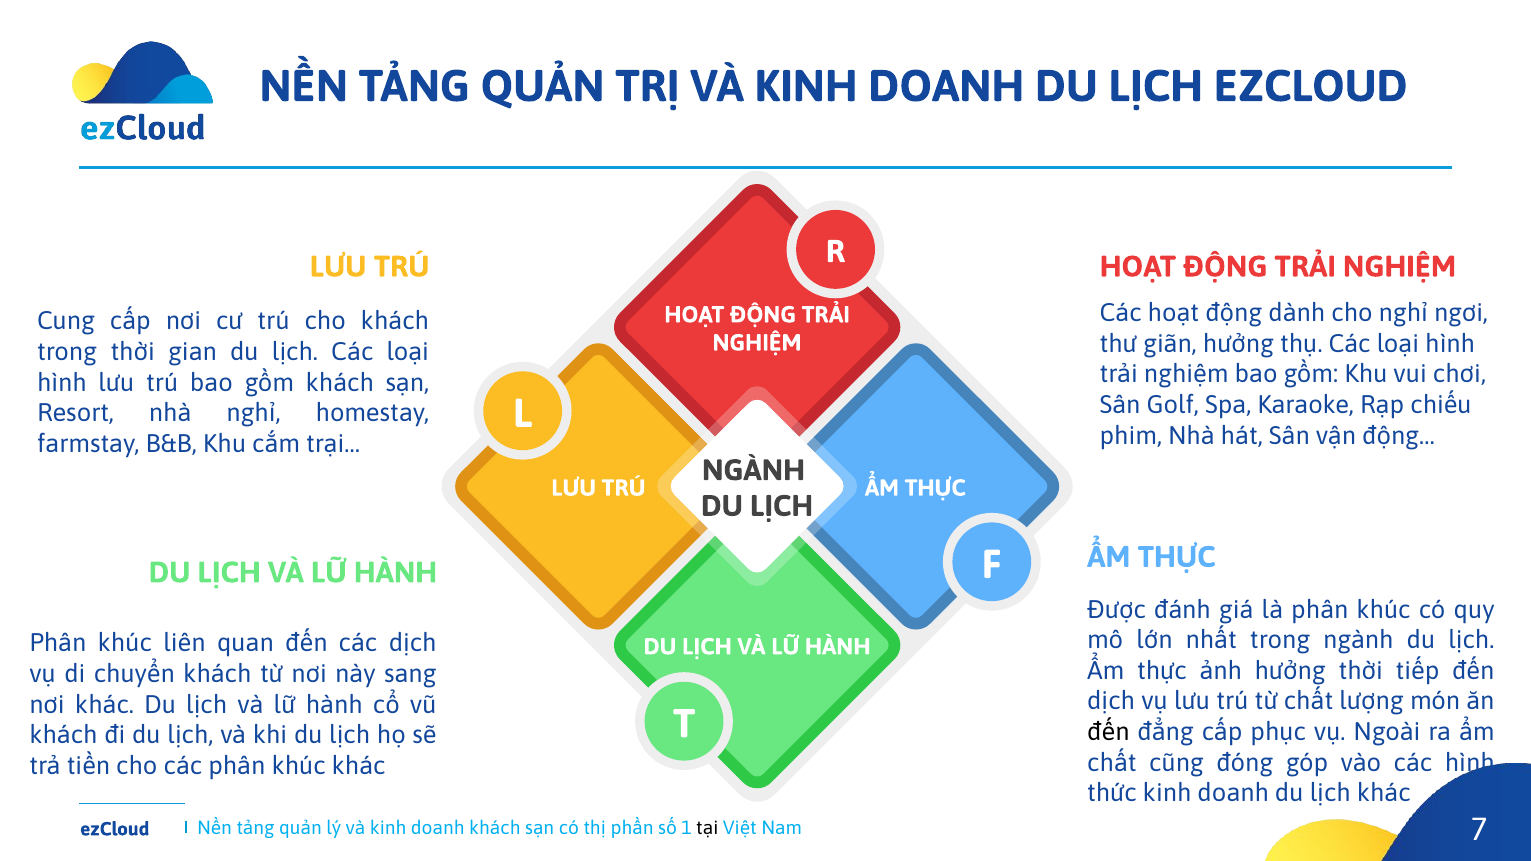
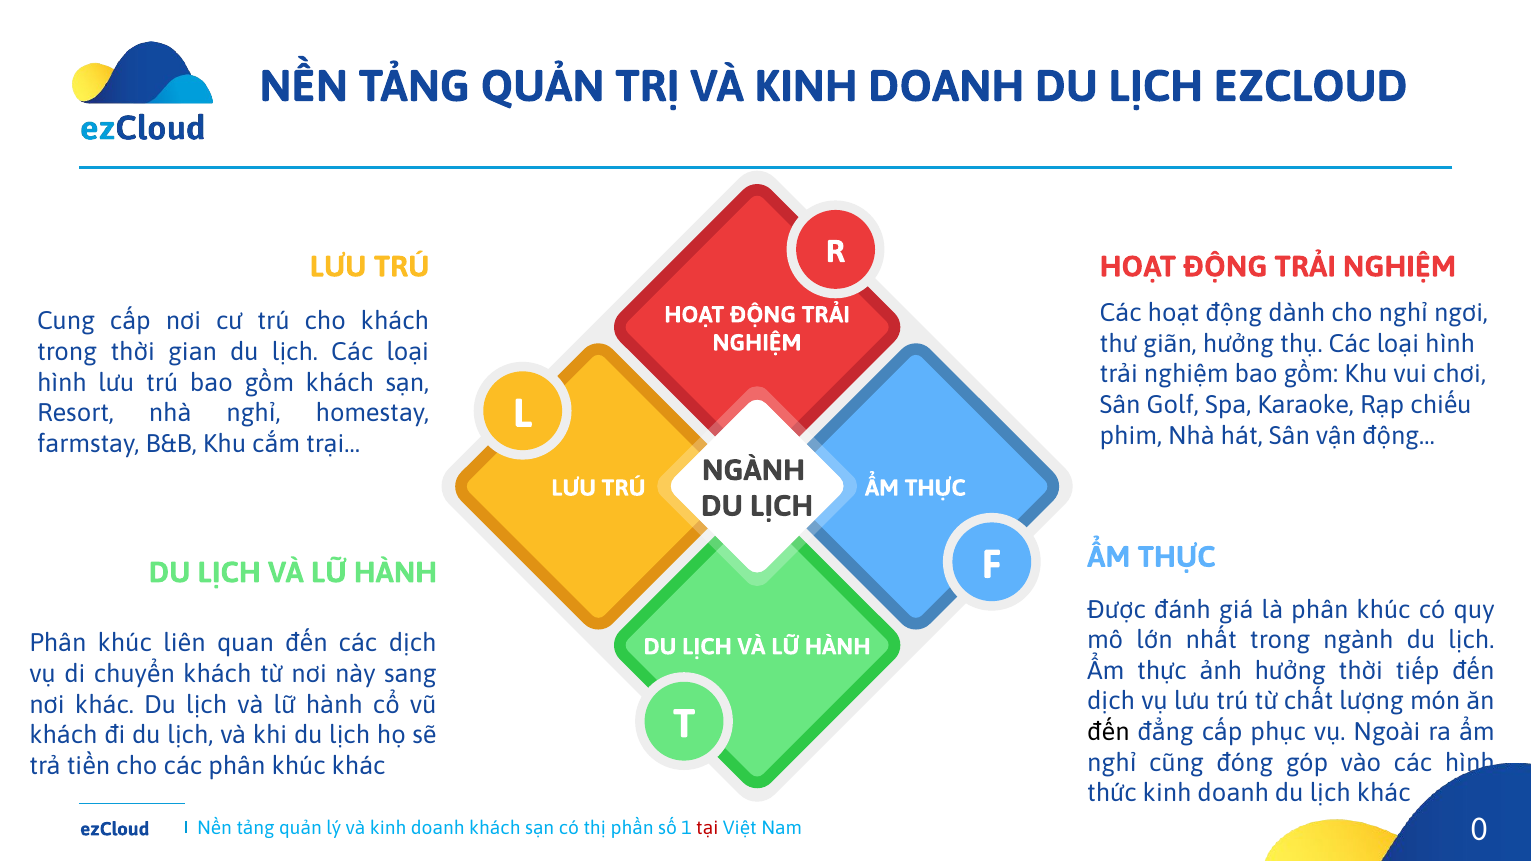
chất at (1112, 763): chất -> nghỉ
tại colour: black -> red
7: 7 -> 0
